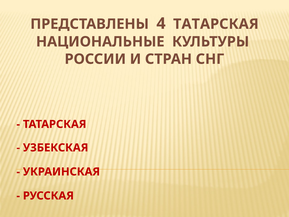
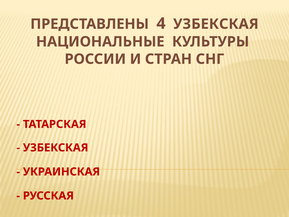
4 ТАТАРСКАЯ: ТАТАРСКАЯ -> УЗБЕКСКАЯ
